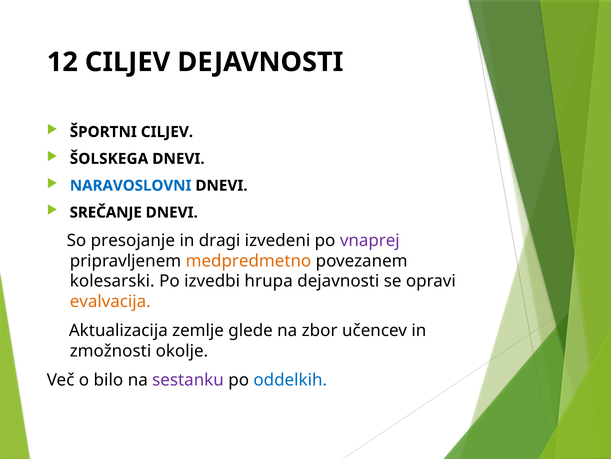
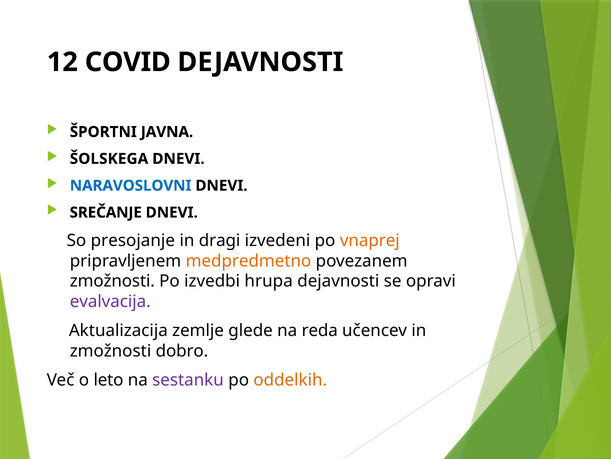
12 CILJEV: CILJEV -> COVID
ŠPORTNI CILJEV: CILJEV -> JAVNA
vnaprej colour: purple -> orange
kolesarski at (112, 281): kolesarski -> zmožnosti
evalvacija colour: orange -> purple
zbor: zbor -> reda
okolje: okolje -> dobro
bilo: bilo -> leto
oddelkih colour: blue -> orange
